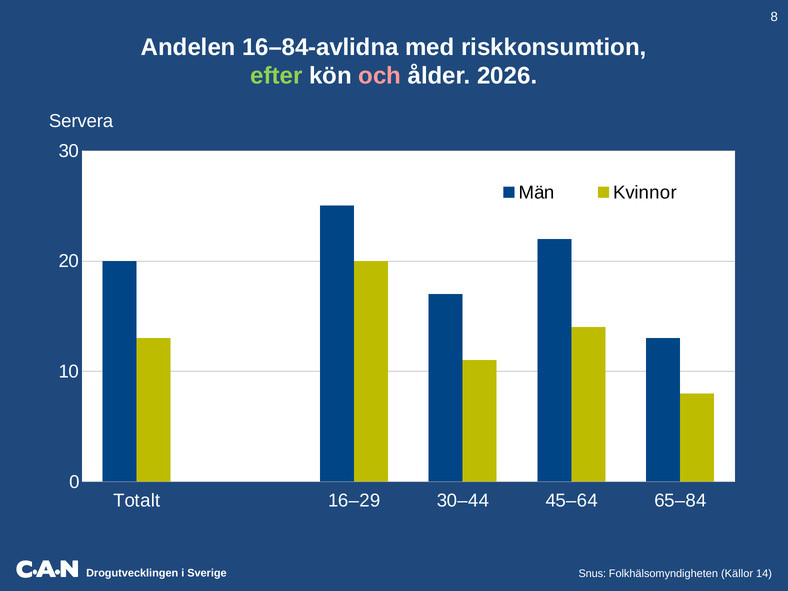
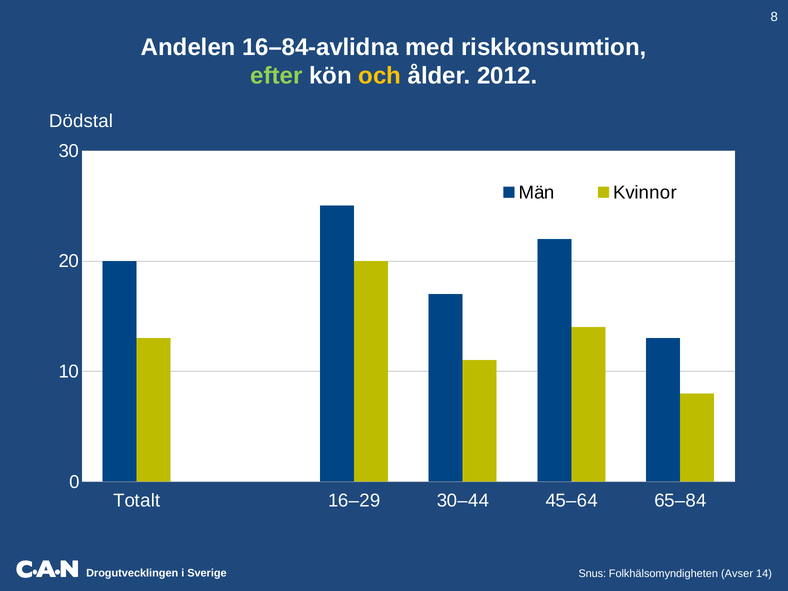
och colour: pink -> yellow
2026: 2026 -> 2012
Servera: Servera -> Dödstal
Källor: Källor -> Avser
